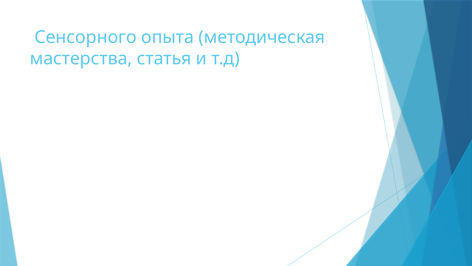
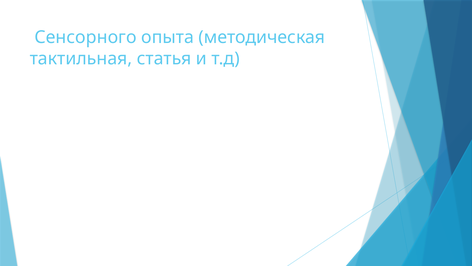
мастерства: мастерства -> тактильная
